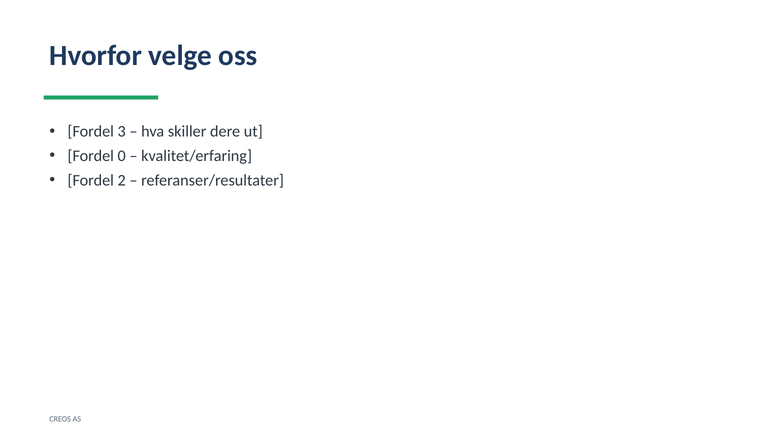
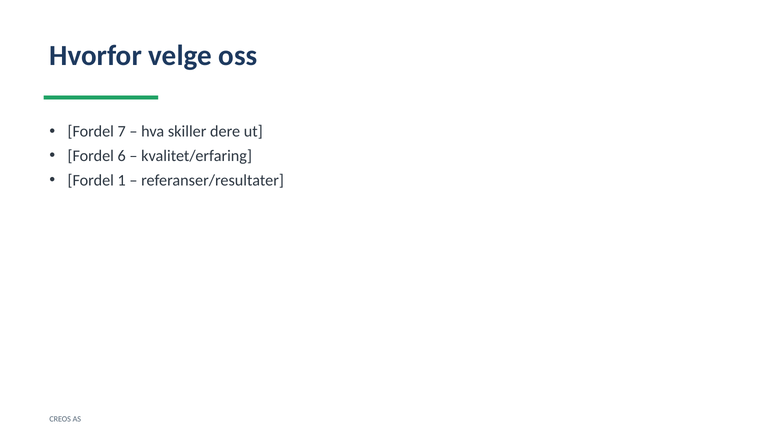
3: 3 -> 7
0: 0 -> 6
2: 2 -> 1
